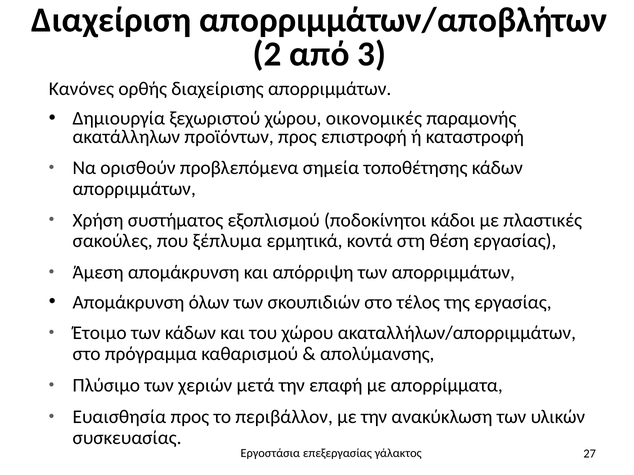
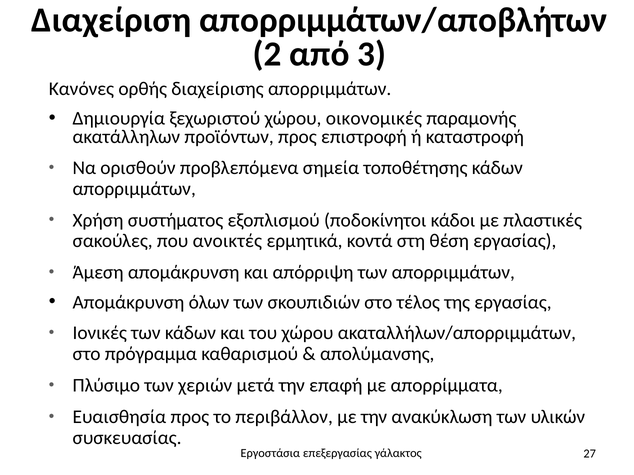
ξέπλυμα: ξέπλυμα -> ανοικτές
Έτοιμο: Έτοιμο -> Ιονικές
